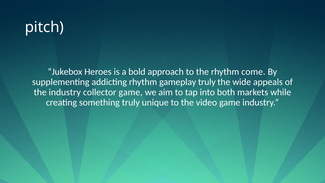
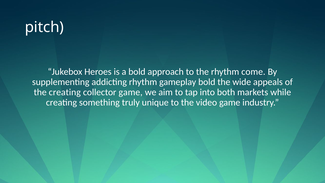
gameplay truly: truly -> bold
the industry: industry -> creating
